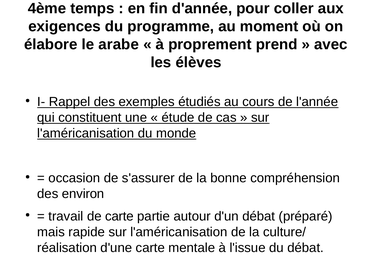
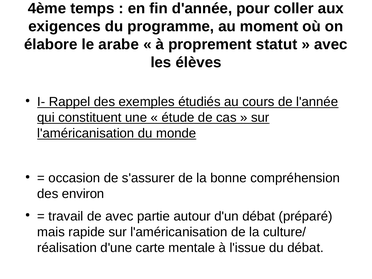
prend: prend -> statut
de carte: carte -> avec
